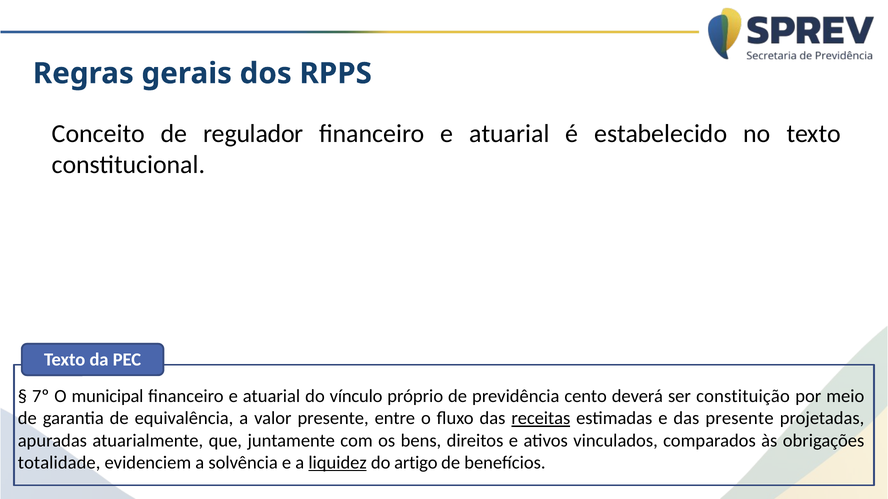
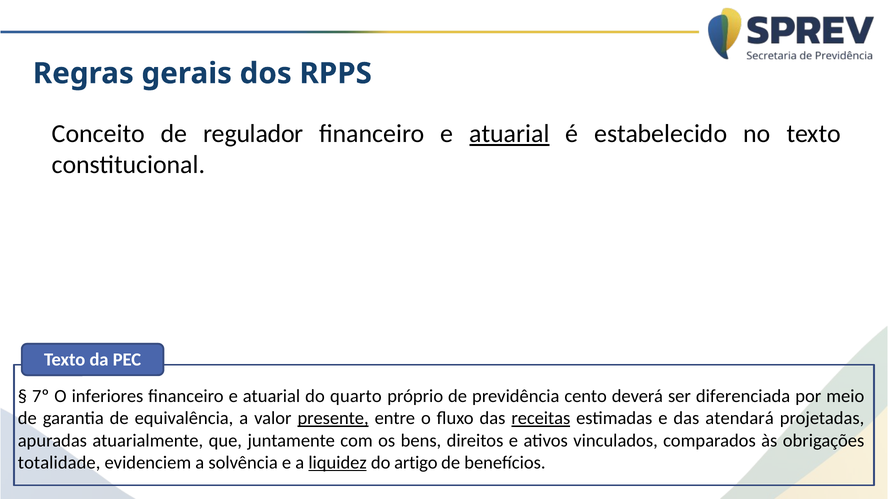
atuarial at (509, 134) underline: none -> present
municipal: municipal -> inferiores
vínculo: vínculo -> quarto
constituição: constituição -> diferenciada
presente at (333, 419) underline: none -> present
das presente: presente -> atendará
